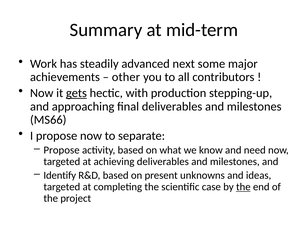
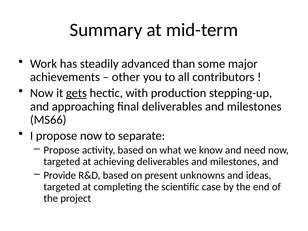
next: next -> than
Identify: Identify -> Provide
the at (243, 187) underline: present -> none
